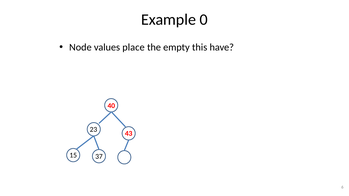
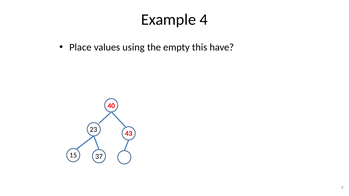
0: 0 -> 4
Node: Node -> Place
place: place -> using
